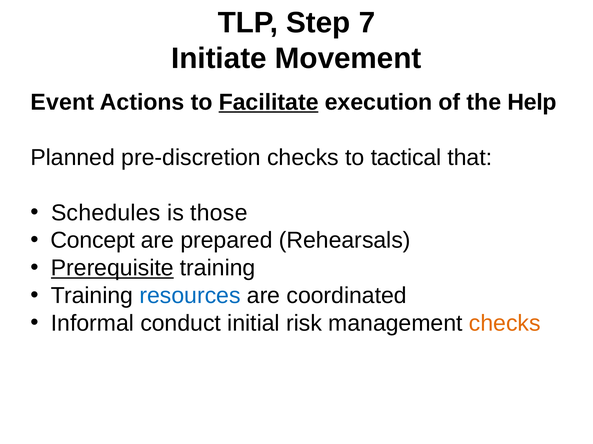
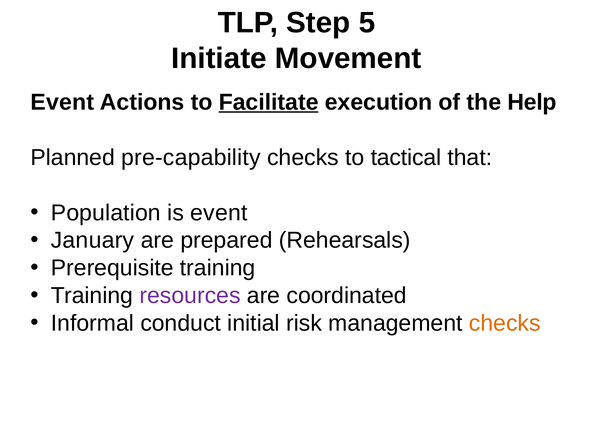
7: 7 -> 5
pre-discretion: pre-discretion -> pre-capability
Schedules: Schedules -> Population
is those: those -> event
Concept: Concept -> January
Prerequisite underline: present -> none
resources colour: blue -> purple
